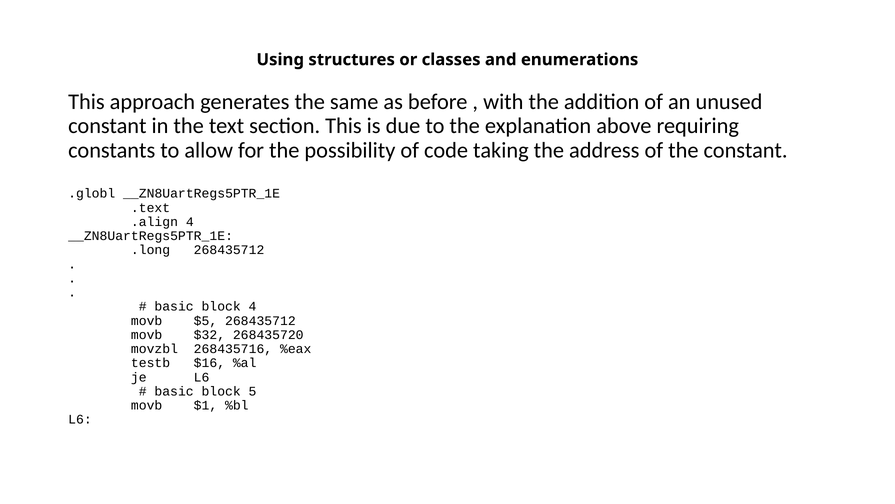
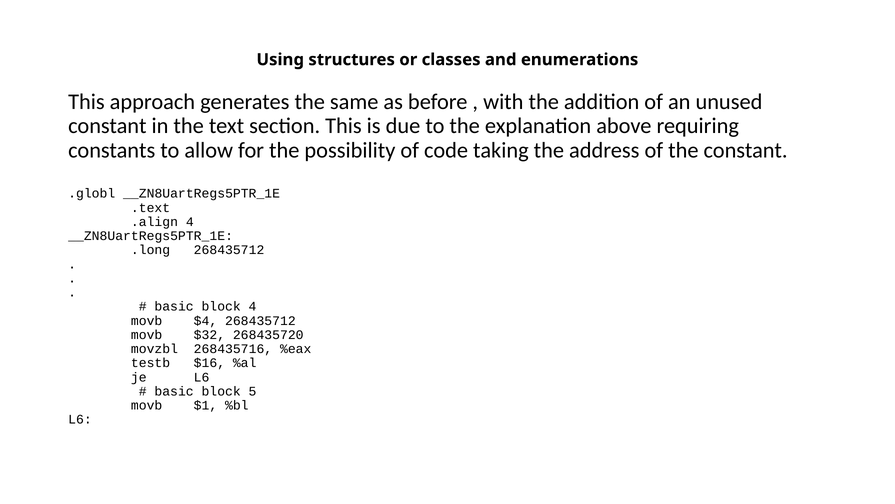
$5: $5 -> $4
